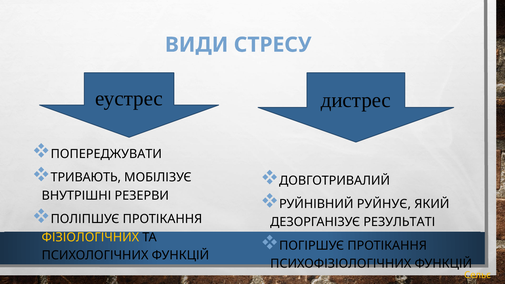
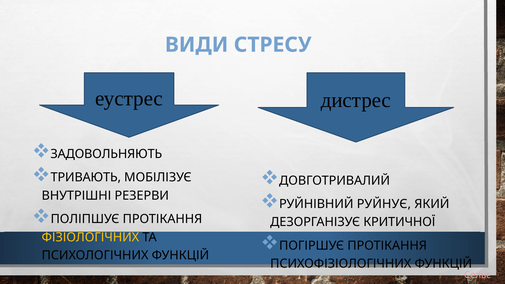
ПОПЕРЕДЖУВАТИ: ПОПЕРЕДЖУВАТИ -> ЗАДОВОЛЬНЯЮТЬ
РЕЗУЛЬТАТІ: РЕЗУЛЬТАТІ -> КРИТИЧНОЇ
Сельє colour: yellow -> pink
